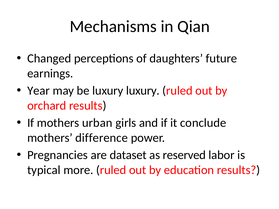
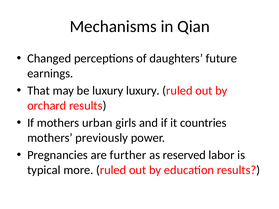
Year: Year -> That
conclude: conclude -> countries
difference: difference -> previously
dataset: dataset -> further
